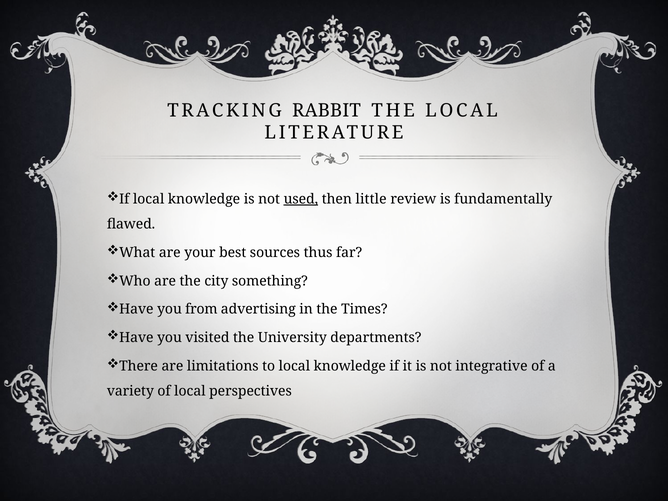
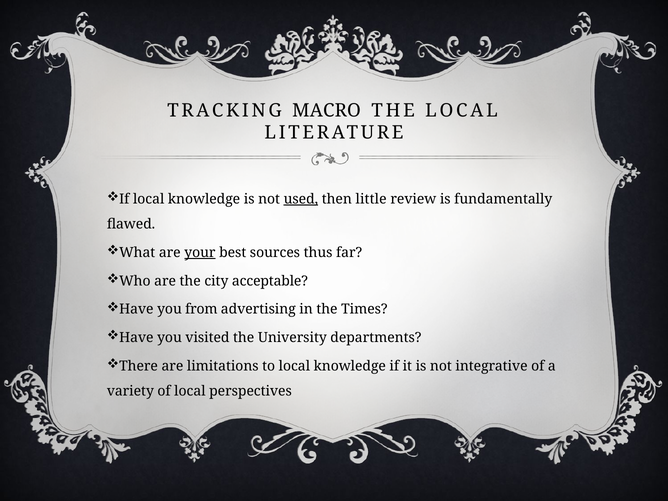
RABBIT: RABBIT -> MACRO
your underline: none -> present
something: something -> acceptable
